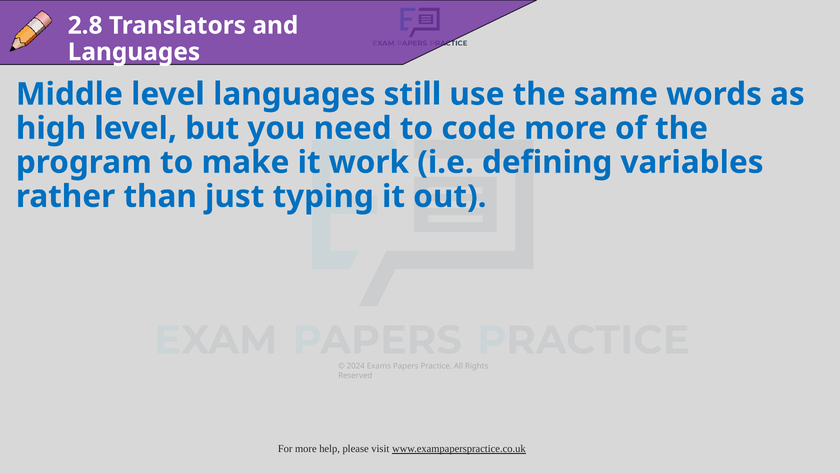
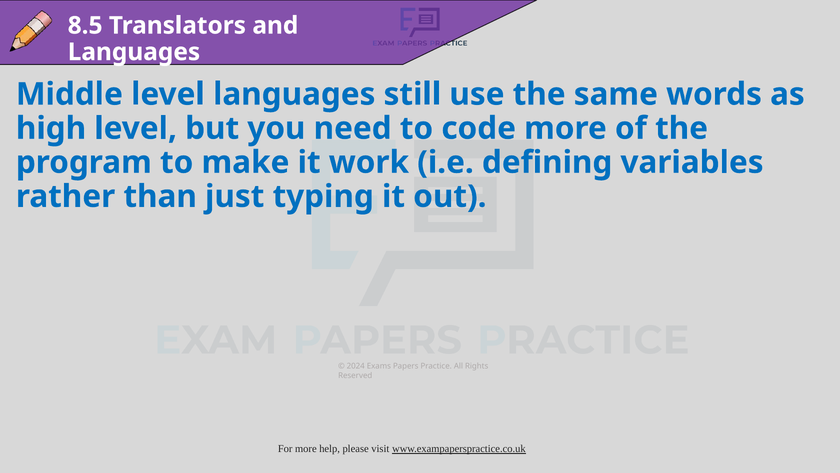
2.8: 2.8 -> 8.5
